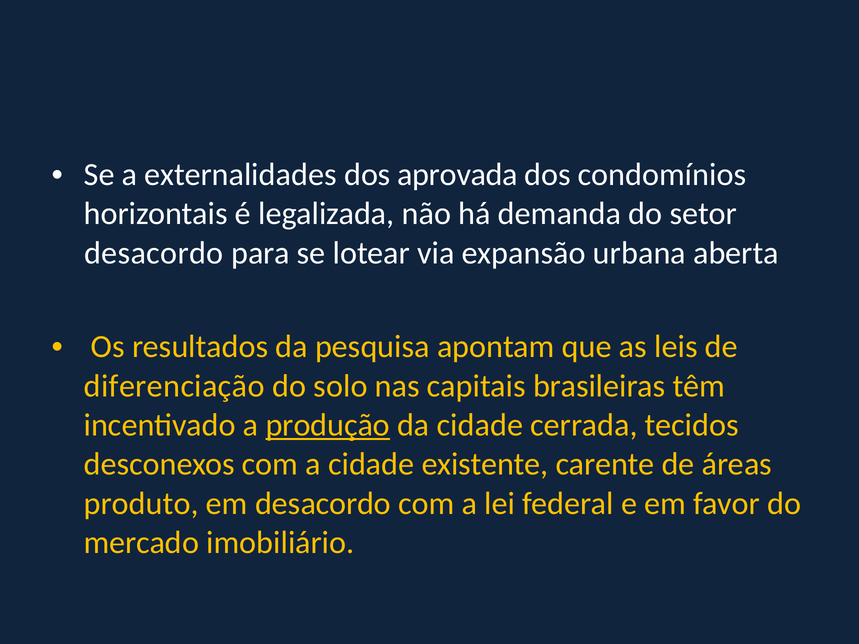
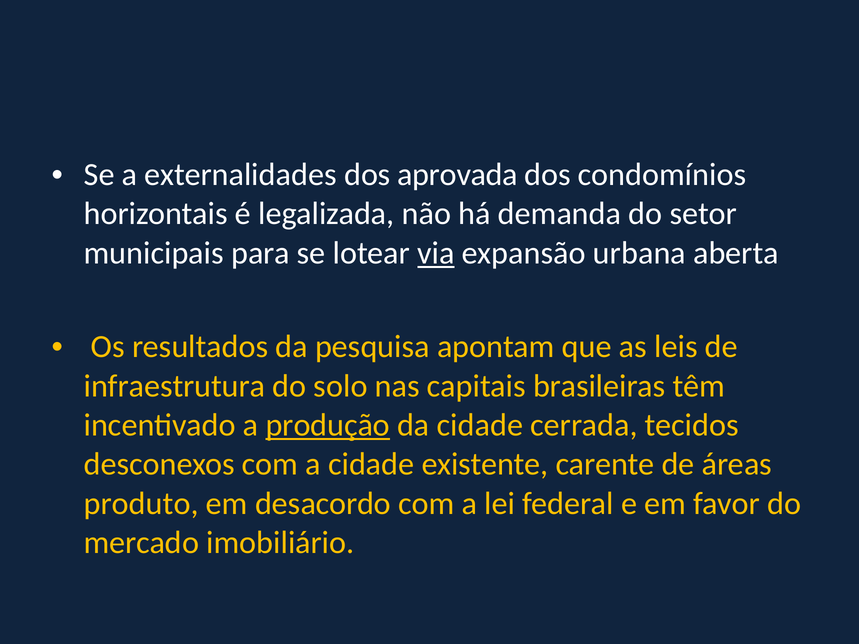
desacordo at (154, 253): desacordo -> municipais
via underline: none -> present
diferenciação: diferenciação -> infraestrutura
